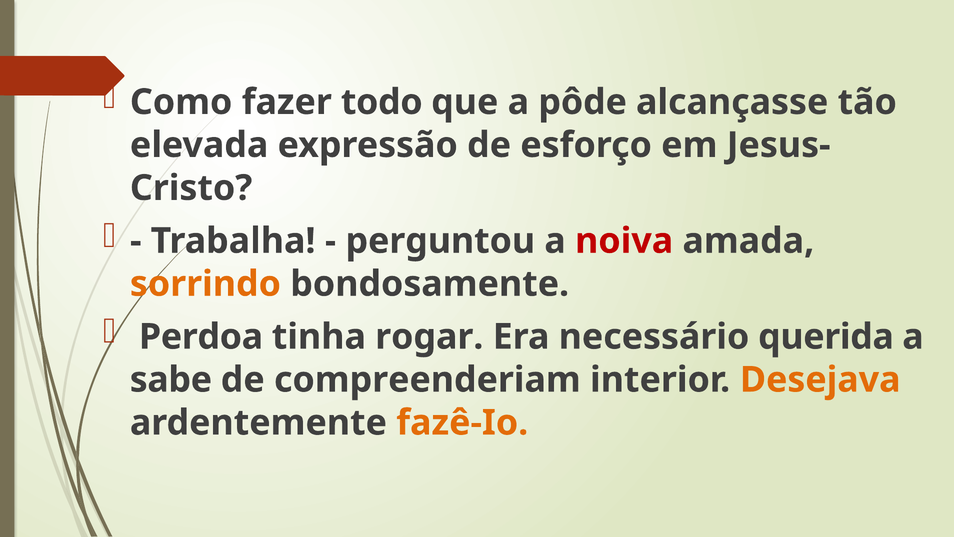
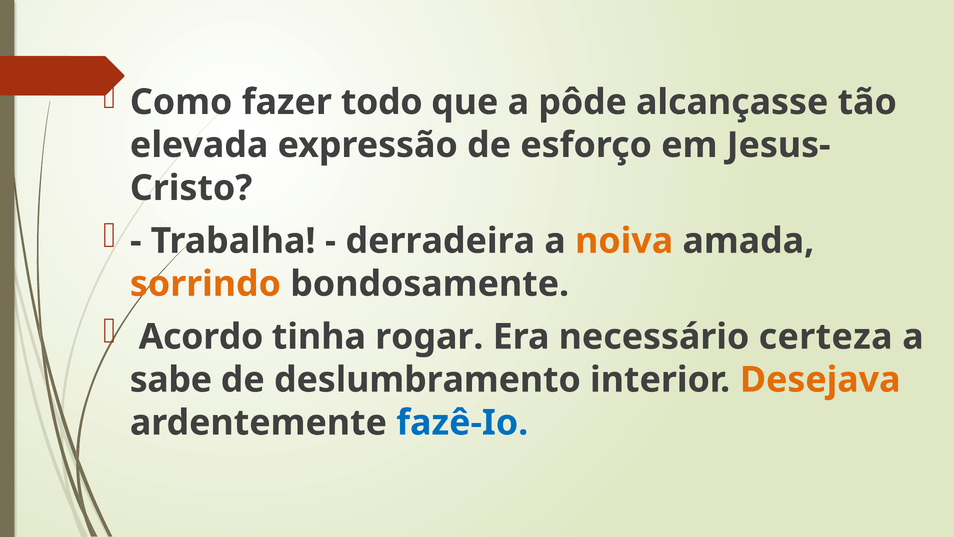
perguntou: perguntou -> derradeira
noiva colour: red -> orange
Perdoa: Perdoa -> Acordo
querida: querida -> certeza
compreenderiam: compreenderiam -> deslumbramento
fazê-Io colour: orange -> blue
